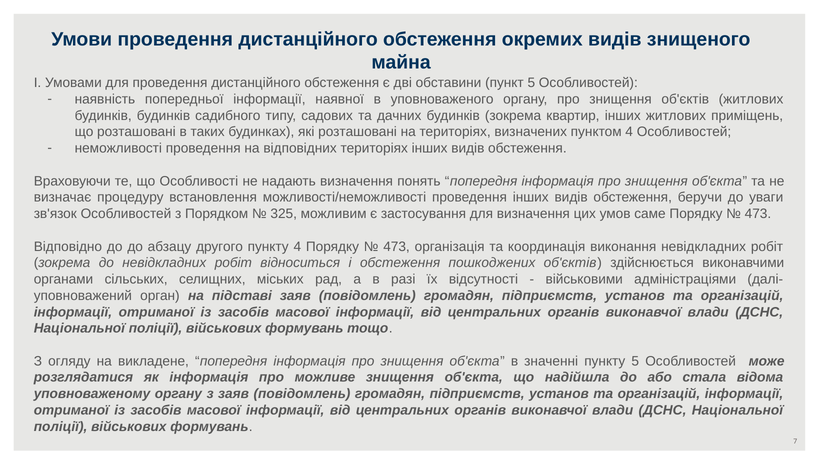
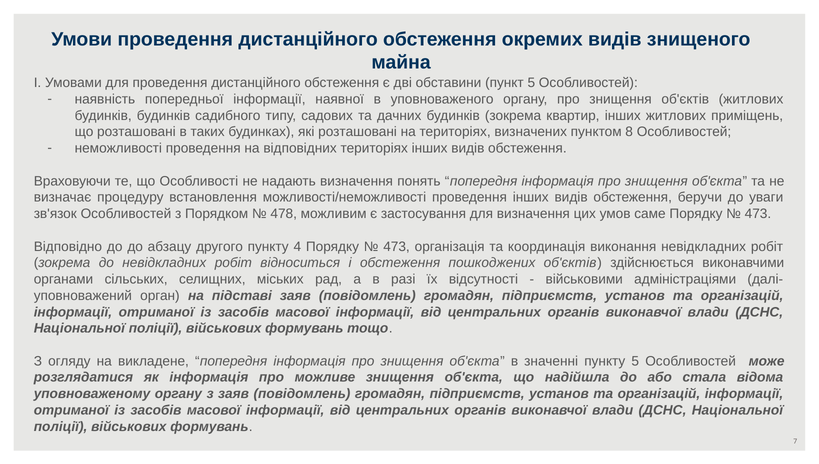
пунктом 4: 4 -> 8
325: 325 -> 478
